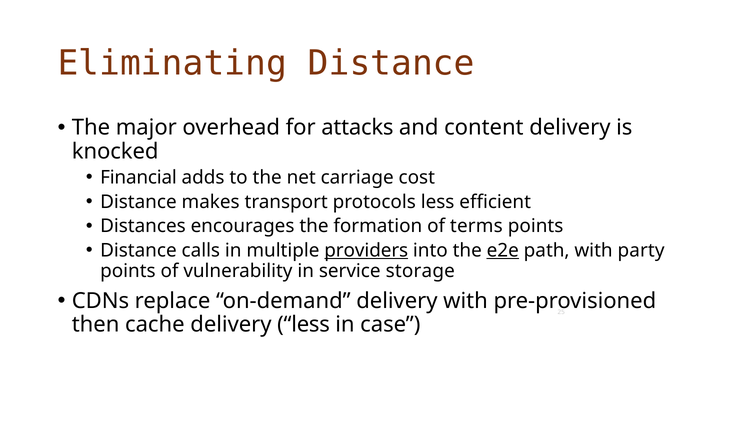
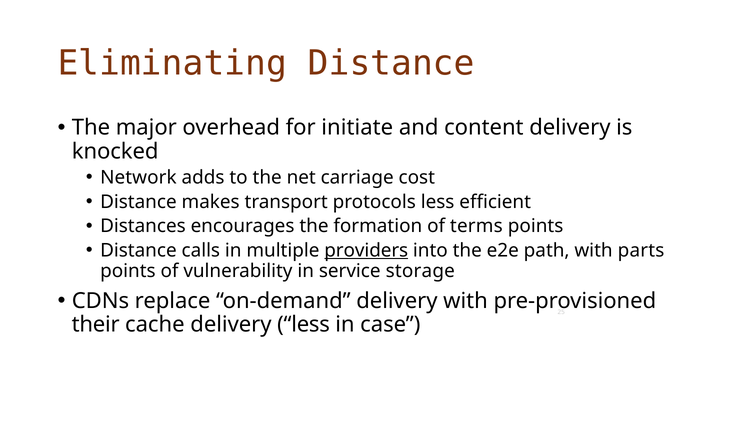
attacks: attacks -> initiate
Financial: Financial -> Network
e2e underline: present -> none
party: party -> parts
then: then -> their
